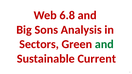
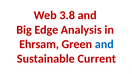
6.8: 6.8 -> 3.8
Sons: Sons -> Edge
Sectors: Sectors -> Ehrsam
and at (104, 44) colour: green -> blue
